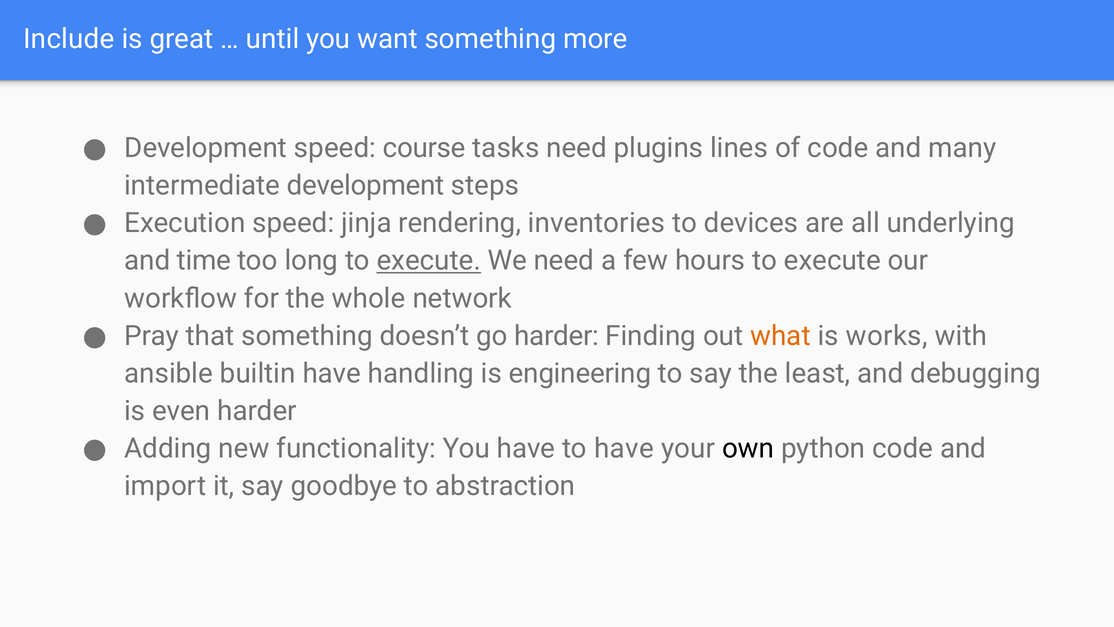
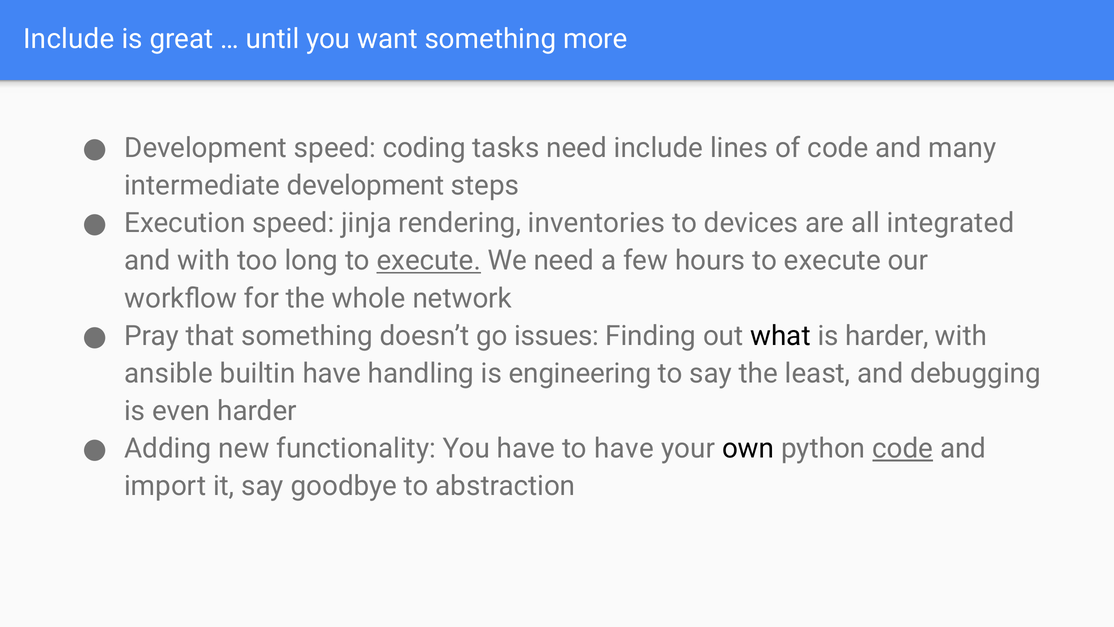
course: course -> coding
need plugins: plugins -> include
underlying: underlying -> integrated
and time: time -> with
go harder: harder -> issues
what colour: orange -> black
is works: works -> harder
code at (903, 448) underline: none -> present
